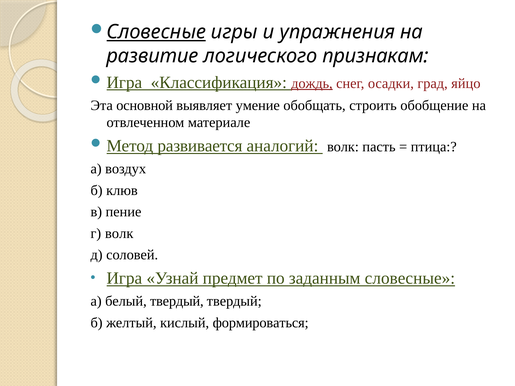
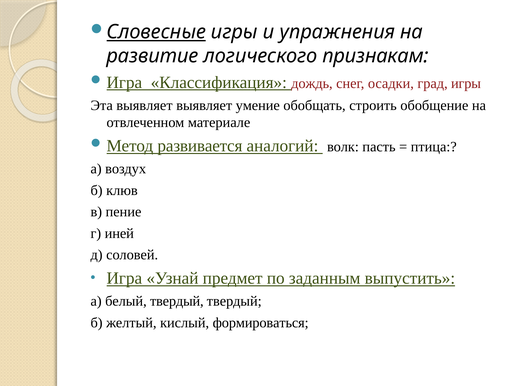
дождь underline: present -> none
град яйцо: яйцо -> игры
Эта основной: основной -> выявляет
г волк: волк -> иней
заданным словесные: словесные -> выпустить
